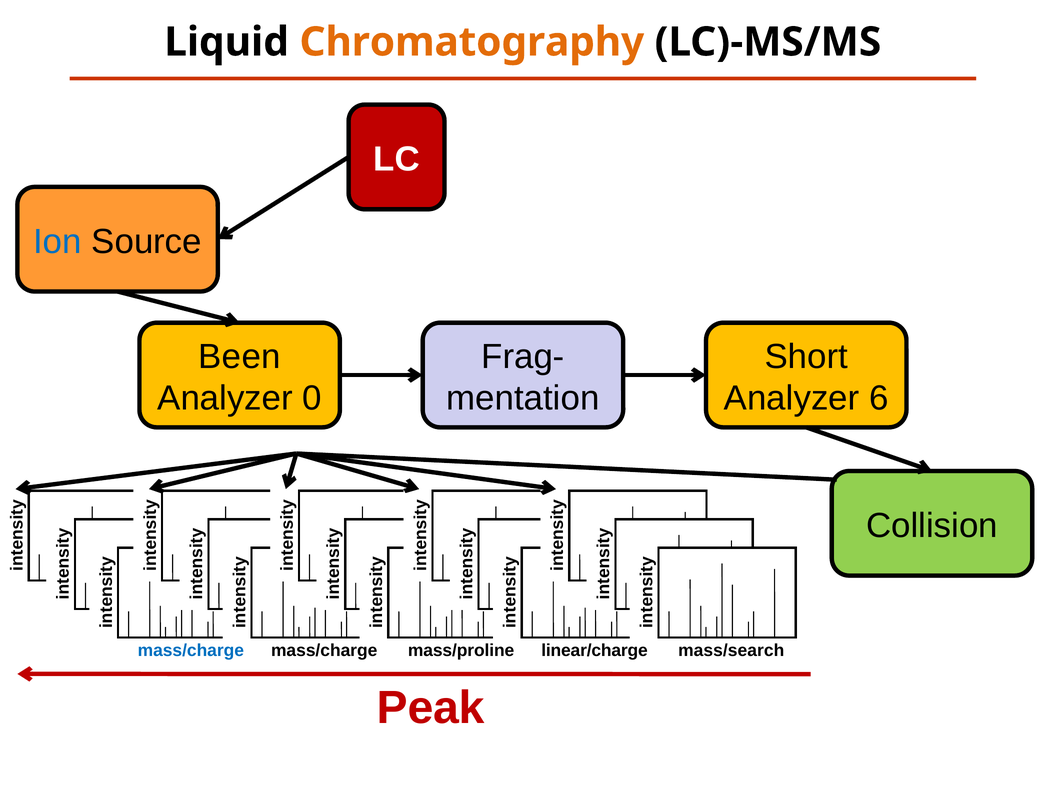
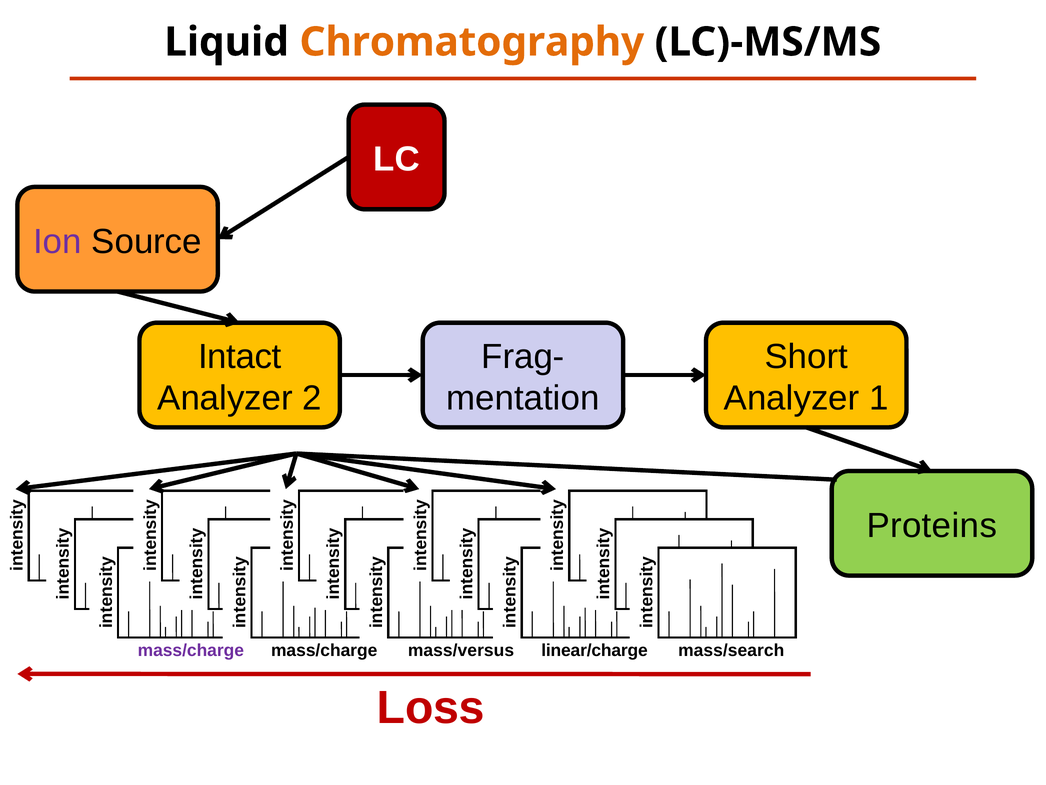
Ion colour: blue -> purple
Been: Been -> Intact
0: 0 -> 2
6: 6 -> 1
Collision: Collision -> Proteins
mass/charge at (191, 650) colour: blue -> purple
mass/proline: mass/proline -> mass/versus
Peak: Peak -> Loss
